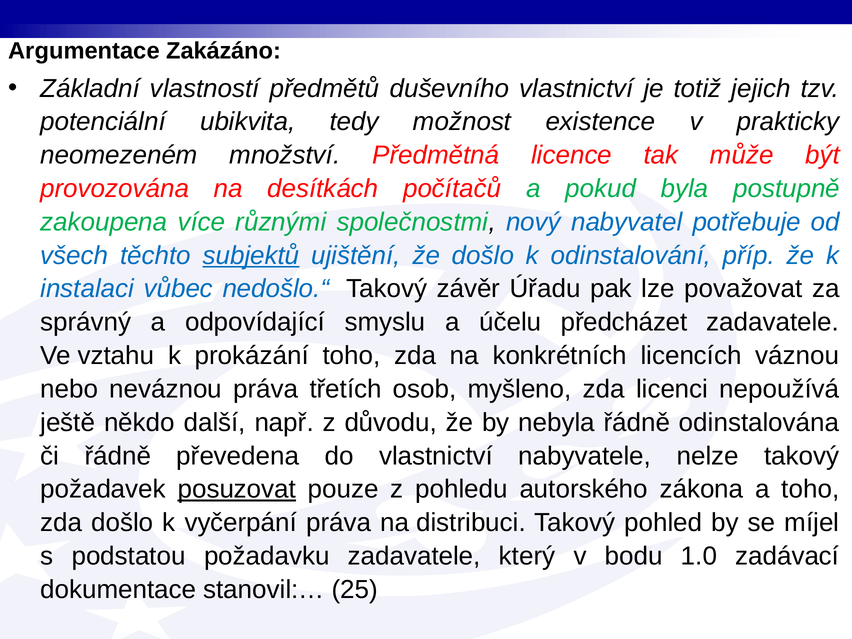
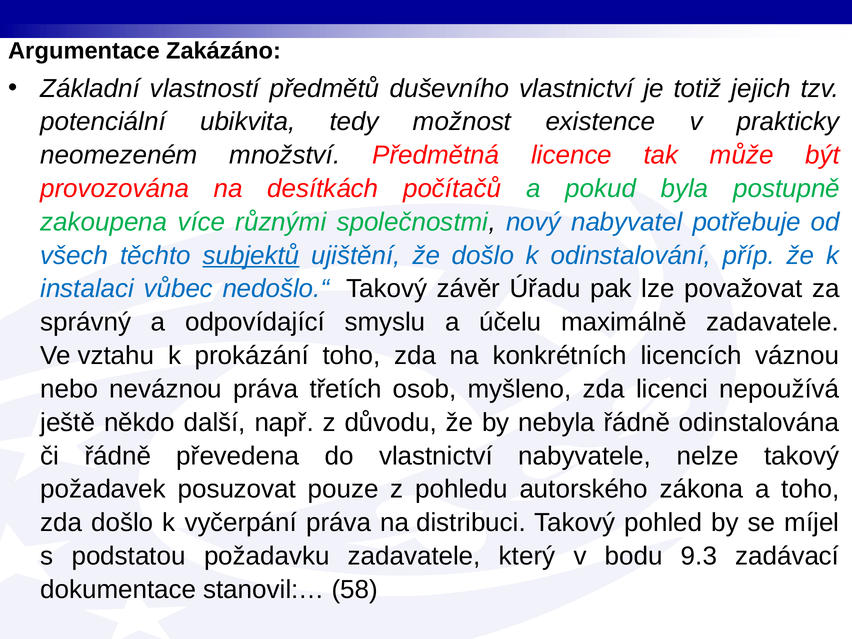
předcházet: předcházet -> maximálně
posuzovat underline: present -> none
1.0: 1.0 -> 9.3
25: 25 -> 58
